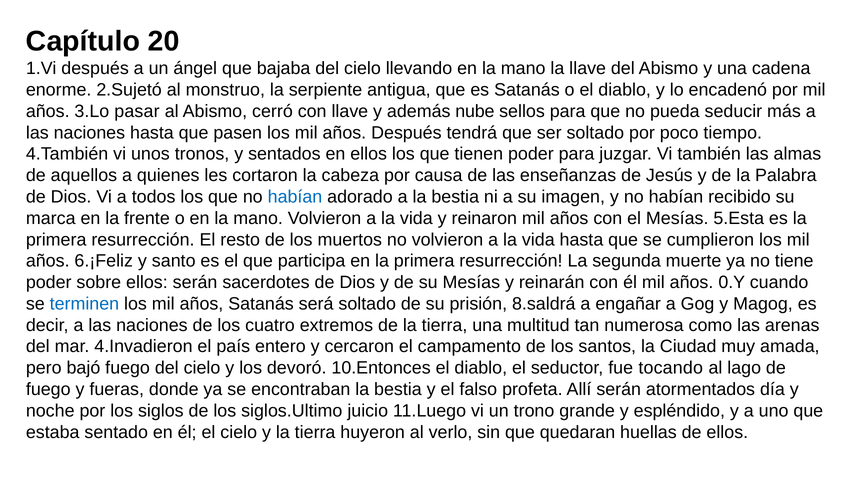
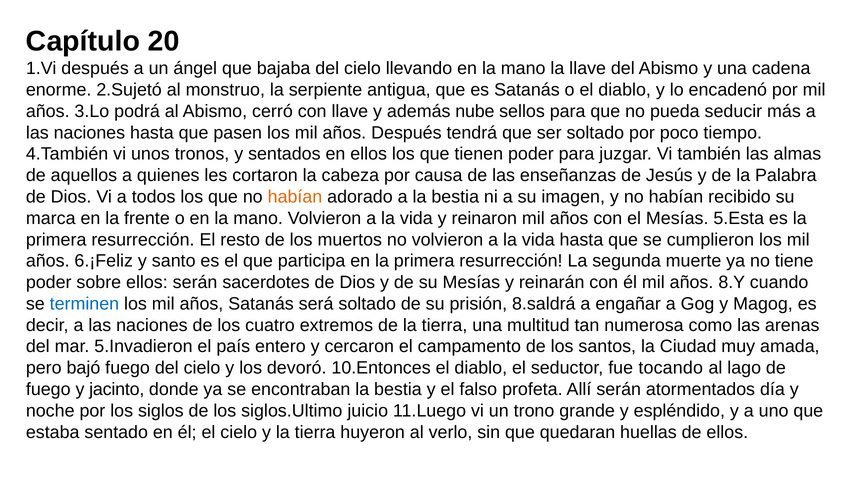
pasar: pasar -> podrá
habían at (295, 197) colour: blue -> orange
0.Y: 0.Y -> 8.Y
4.Invadieron: 4.Invadieron -> 5.Invadieron
fueras: fueras -> jacinto
